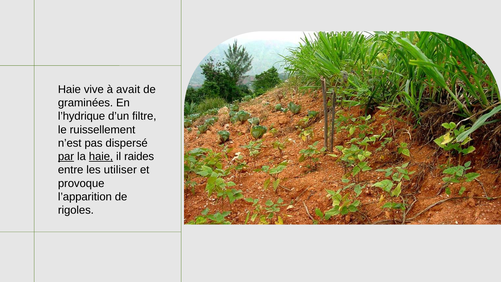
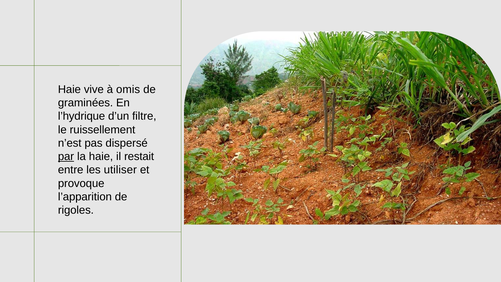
avait: avait -> omis
haie at (101, 156) underline: present -> none
raides: raides -> restait
